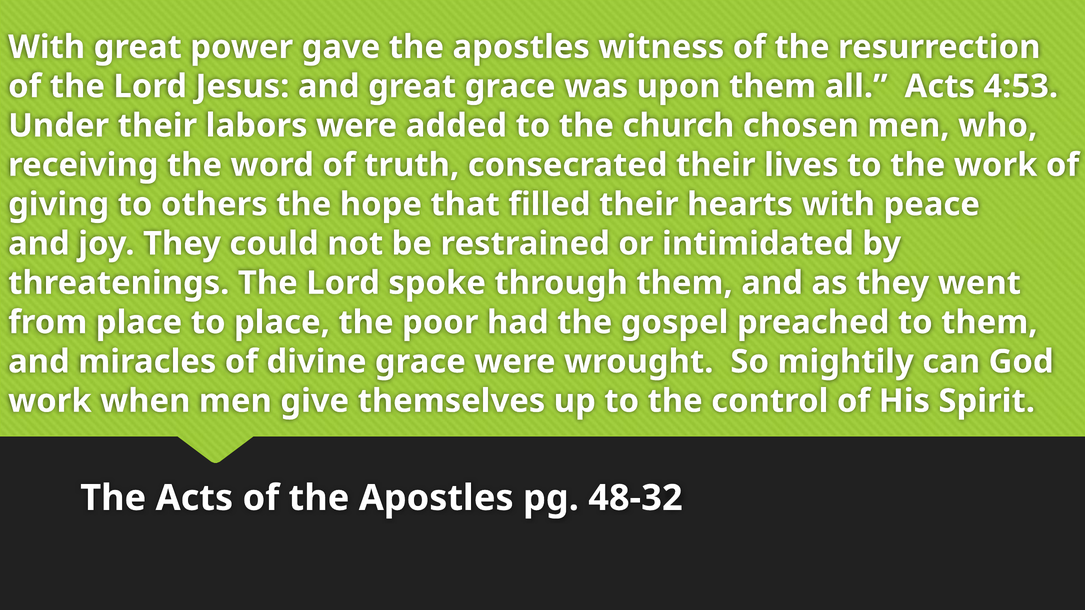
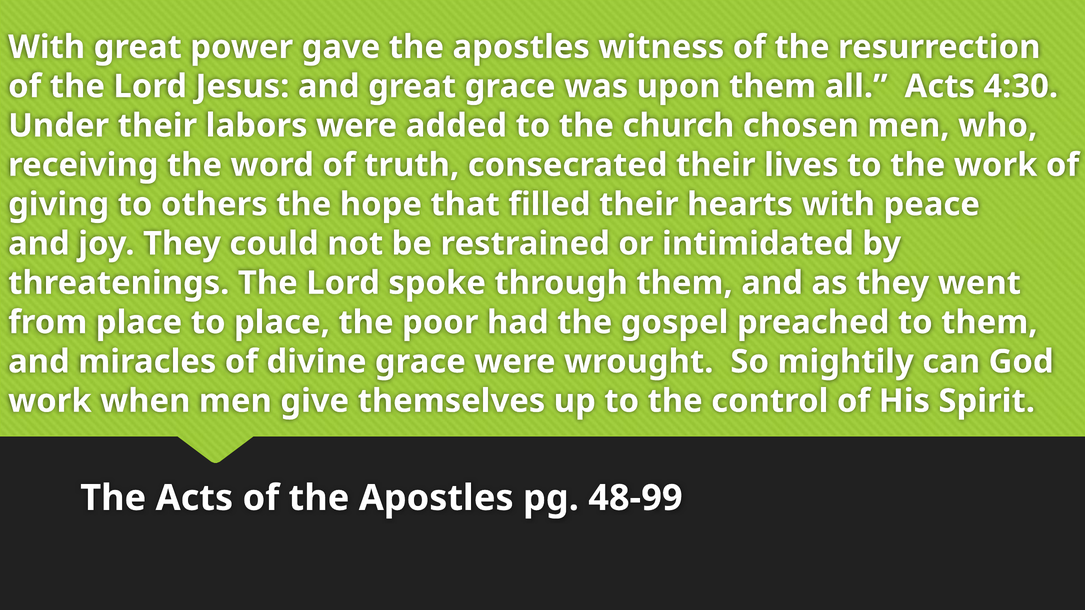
4:53: 4:53 -> 4:30
48-32: 48-32 -> 48-99
